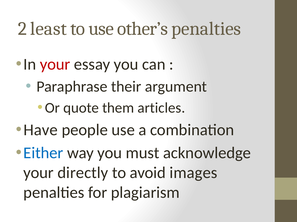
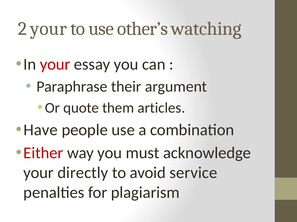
2 least: least -> your
other’s penalties: penalties -> watching
Either colour: blue -> red
images: images -> service
